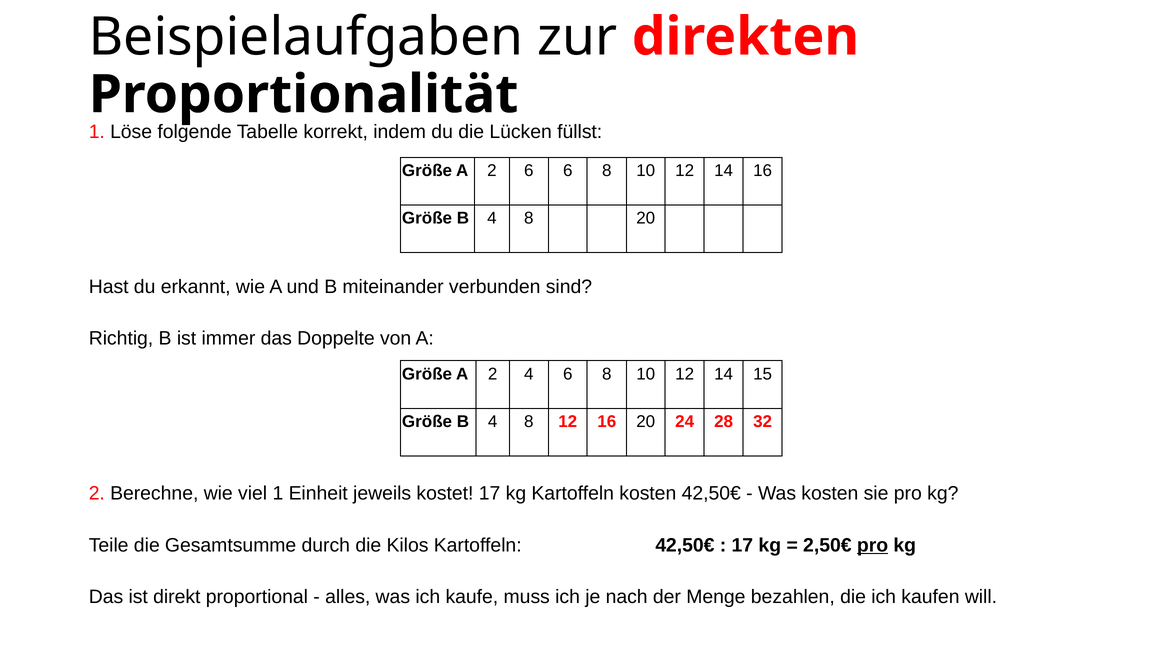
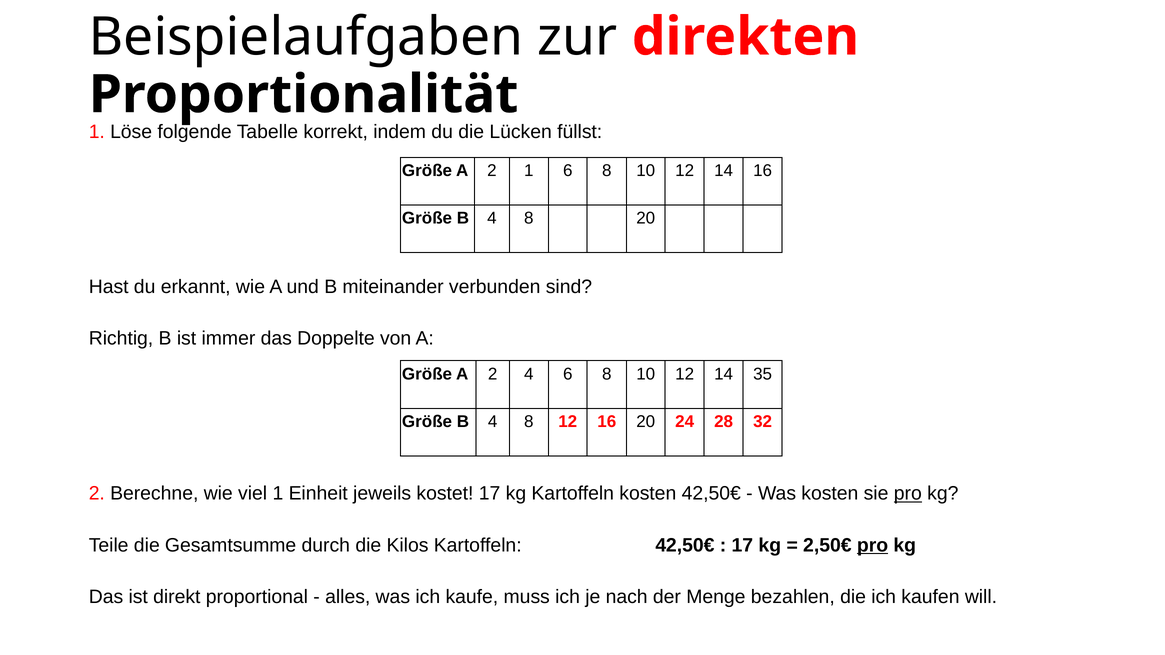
2 6: 6 -> 1
15: 15 -> 35
pro at (908, 494) underline: none -> present
